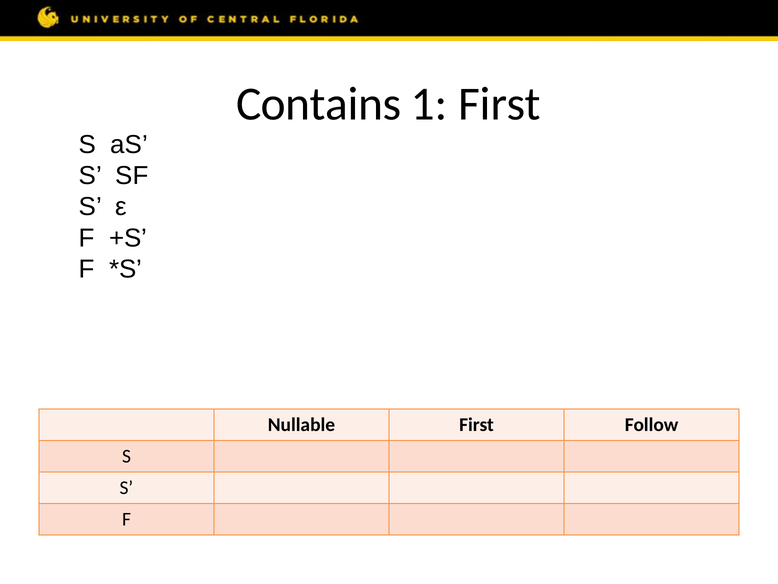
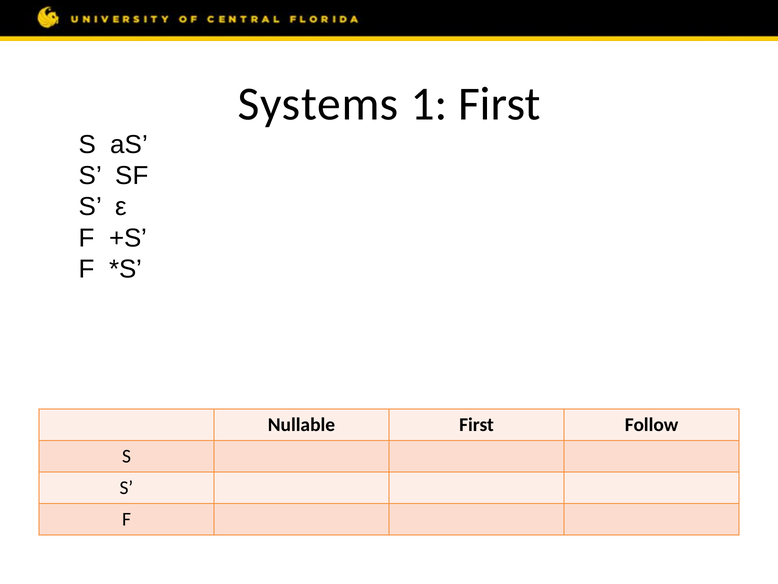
Contains: Contains -> Systems
